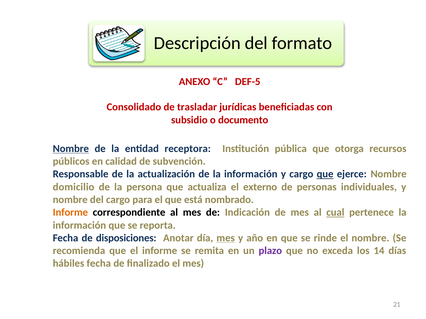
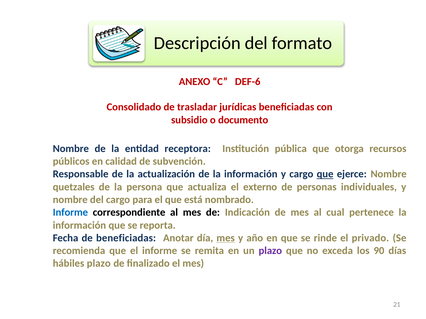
DEF-5: DEF-5 -> DEF-6
Nombre at (71, 149) underline: present -> none
domicilio: domicilio -> quetzales
Informe at (70, 213) colour: orange -> blue
cual underline: present -> none
de disposiciones: disposiciones -> beneficiadas
el nombre: nombre -> privado
14: 14 -> 90
hábiles fecha: fecha -> plazo
